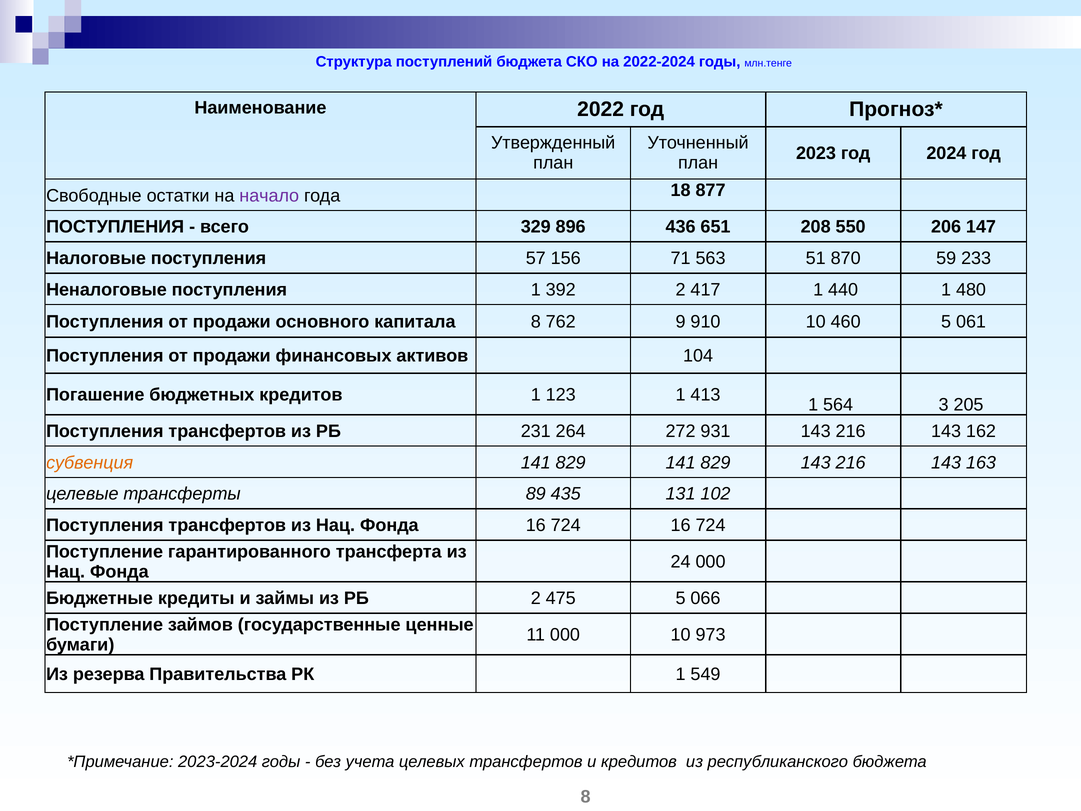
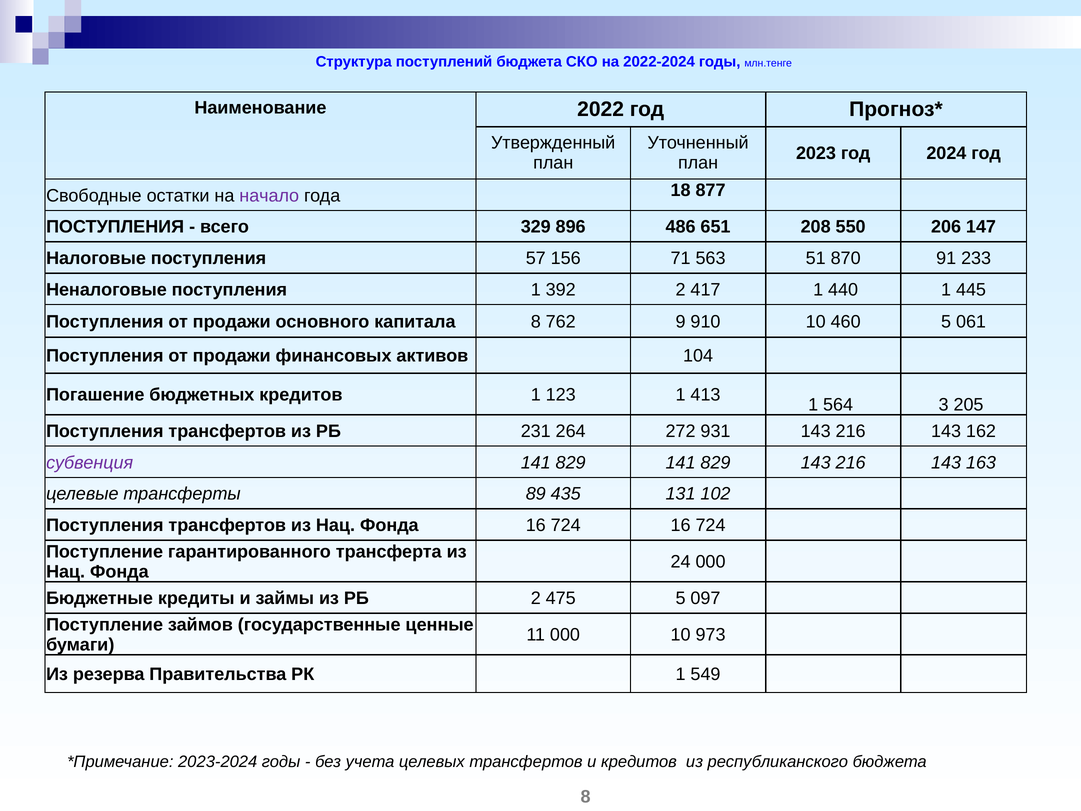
436: 436 -> 486
59: 59 -> 91
480: 480 -> 445
субвенция colour: orange -> purple
066: 066 -> 097
